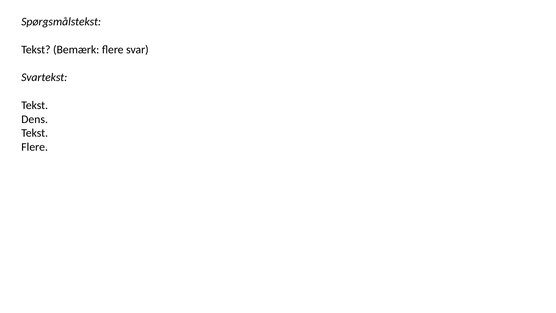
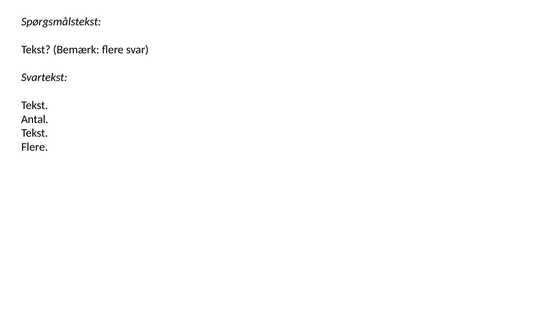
Dens: Dens -> Antal
